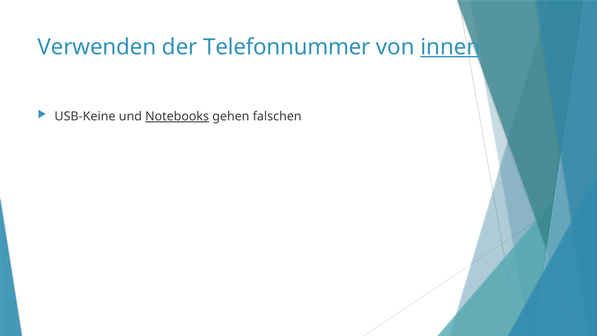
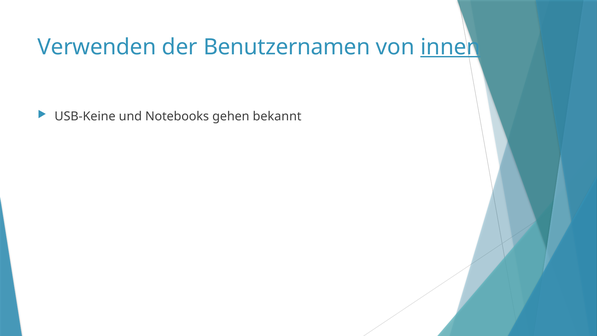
Telefonnummer: Telefonnummer -> Benutzernamen
Notebooks underline: present -> none
falschen: falschen -> bekannt
